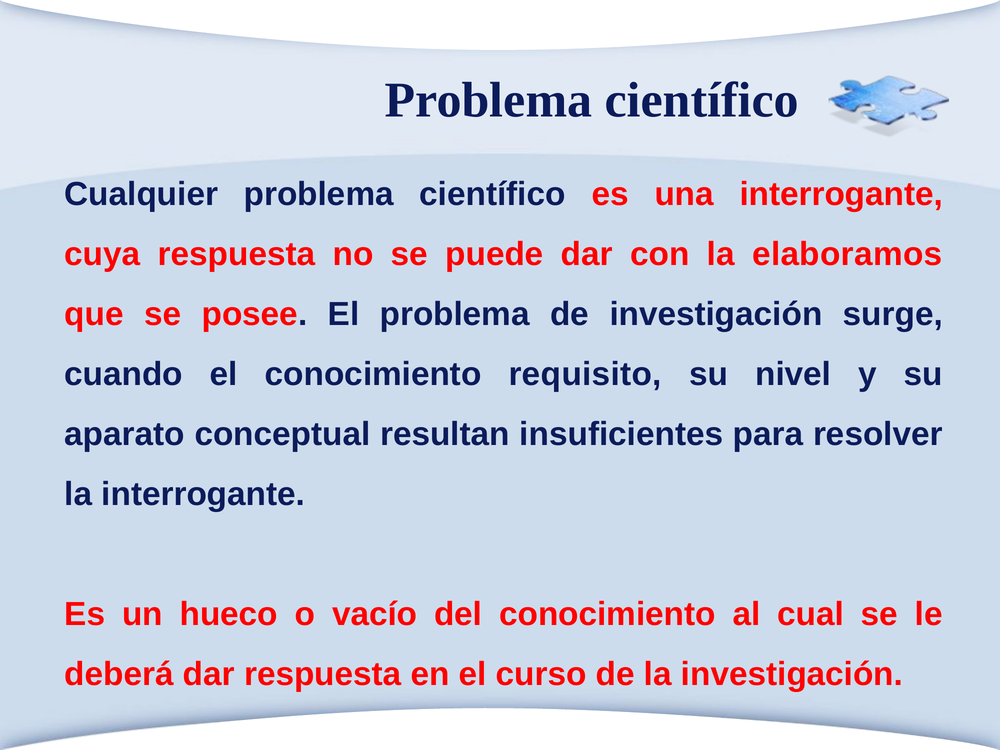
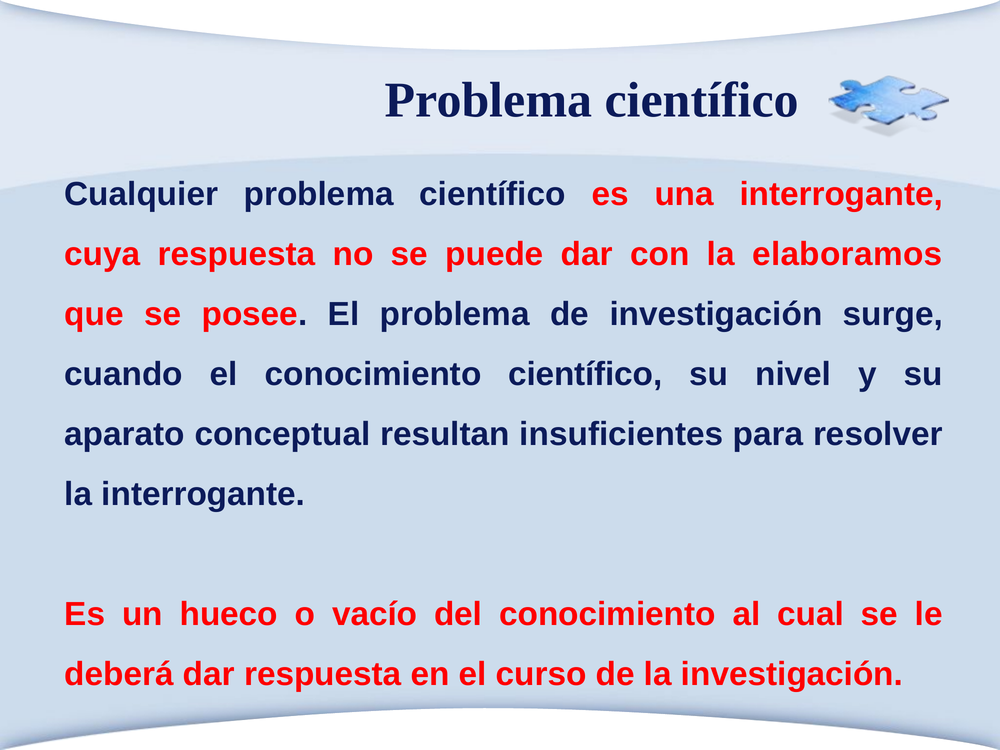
conocimiento requisito: requisito -> científico
